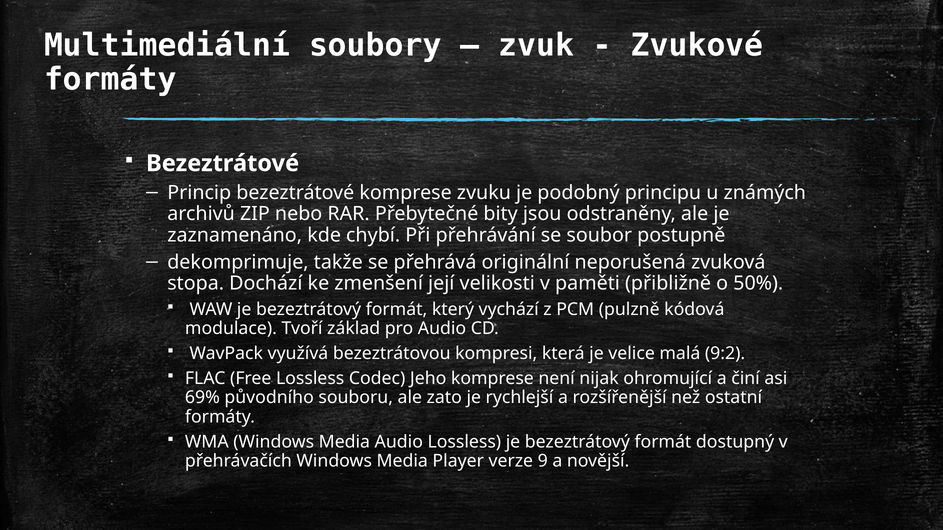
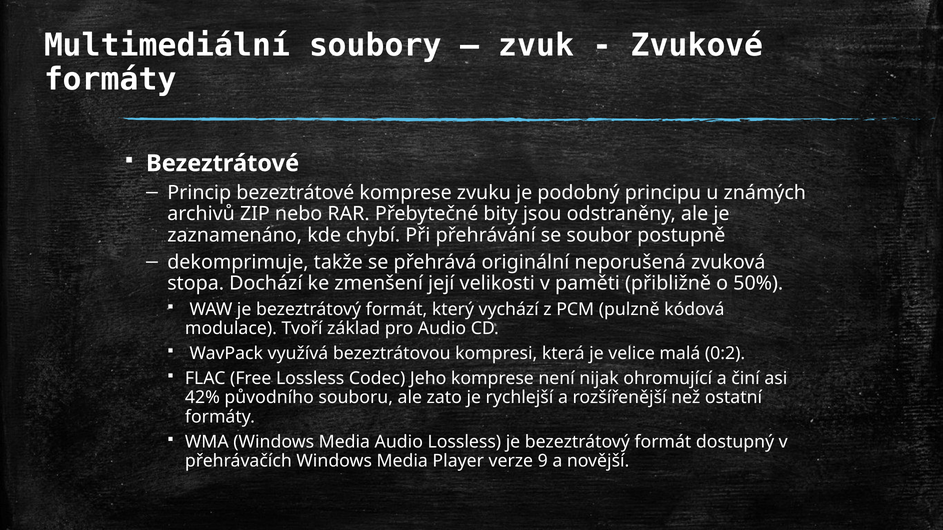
9:2: 9:2 -> 0:2
69%: 69% -> 42%
